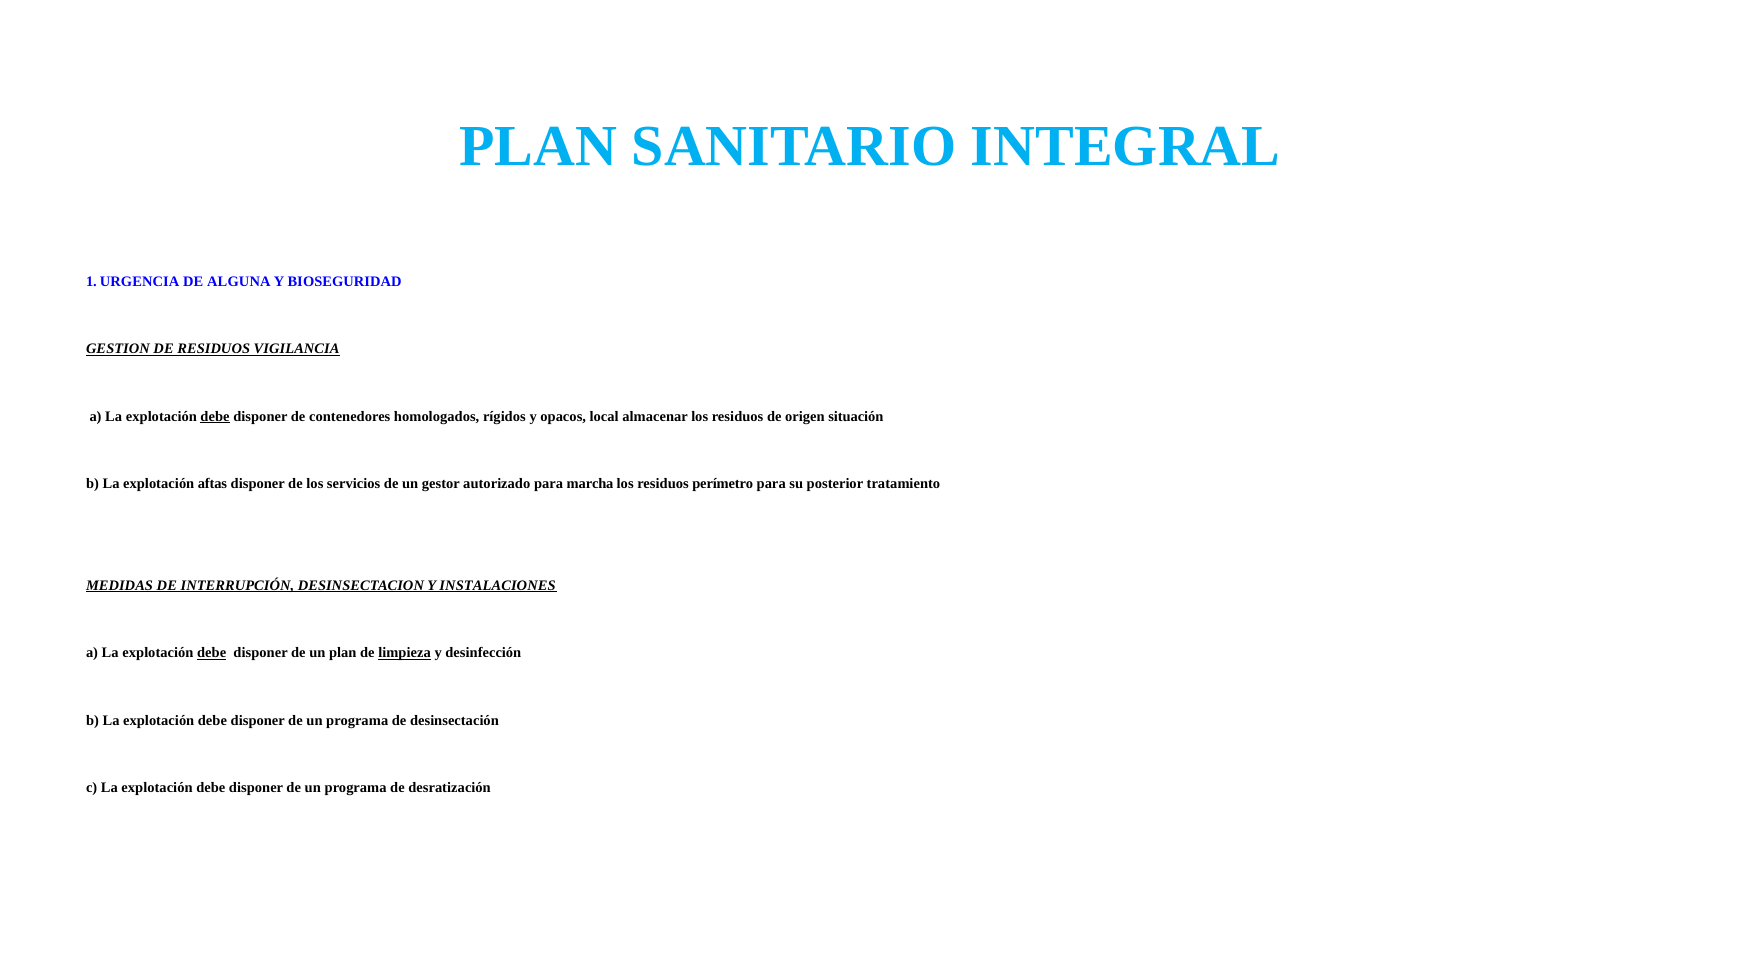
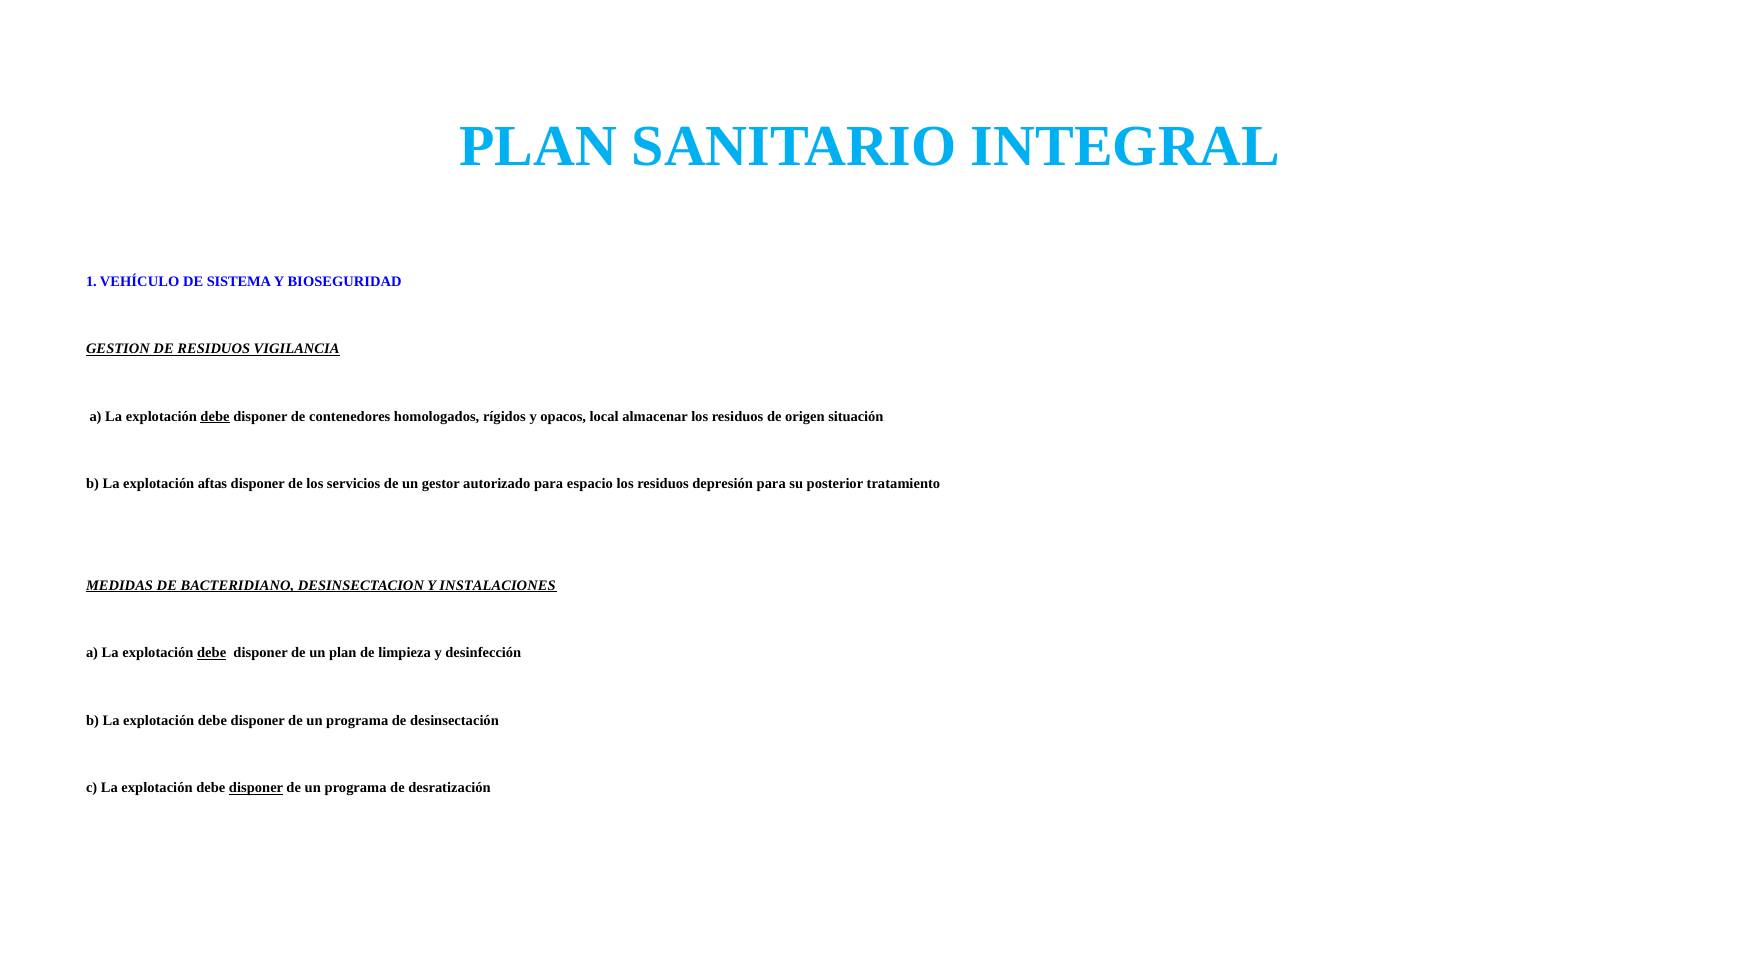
URGENCIA: URGENCIA -> VEHÍCULO
ALGUNA: ALGUNA -> SISTEMA
marcha: marcha -> espacio
perímetro: perímetro -> depresión
INTERRUPCIÓN: INTERRUPCIÓN -> BACTERIDIANO
limpieza underline: present -> none
disponer at (256, 788) underline: none -> present
